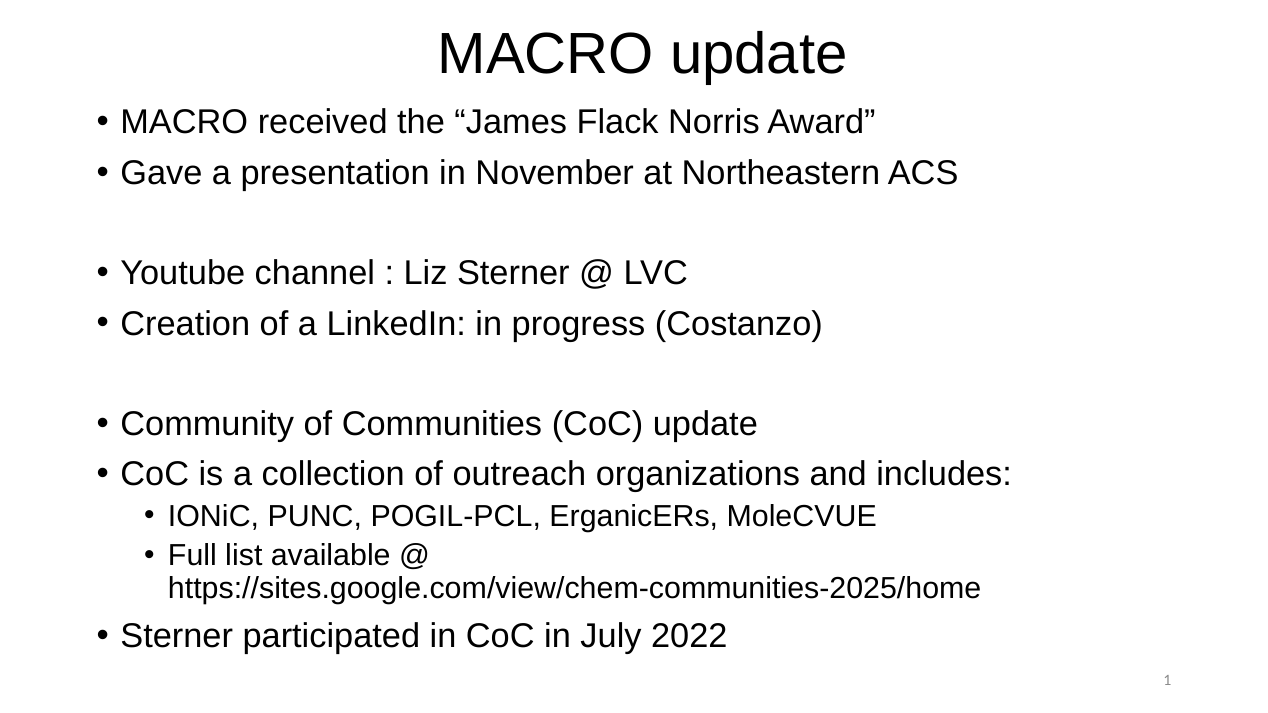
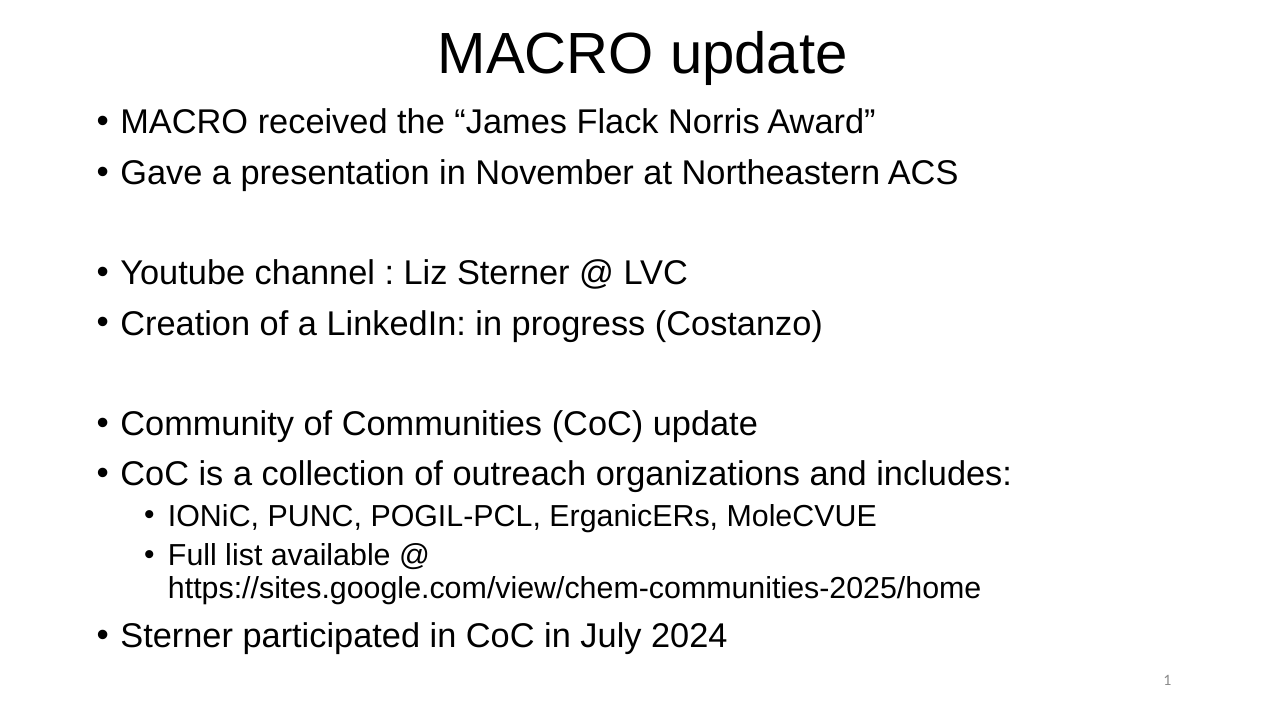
2022: 2022 -> 2024
